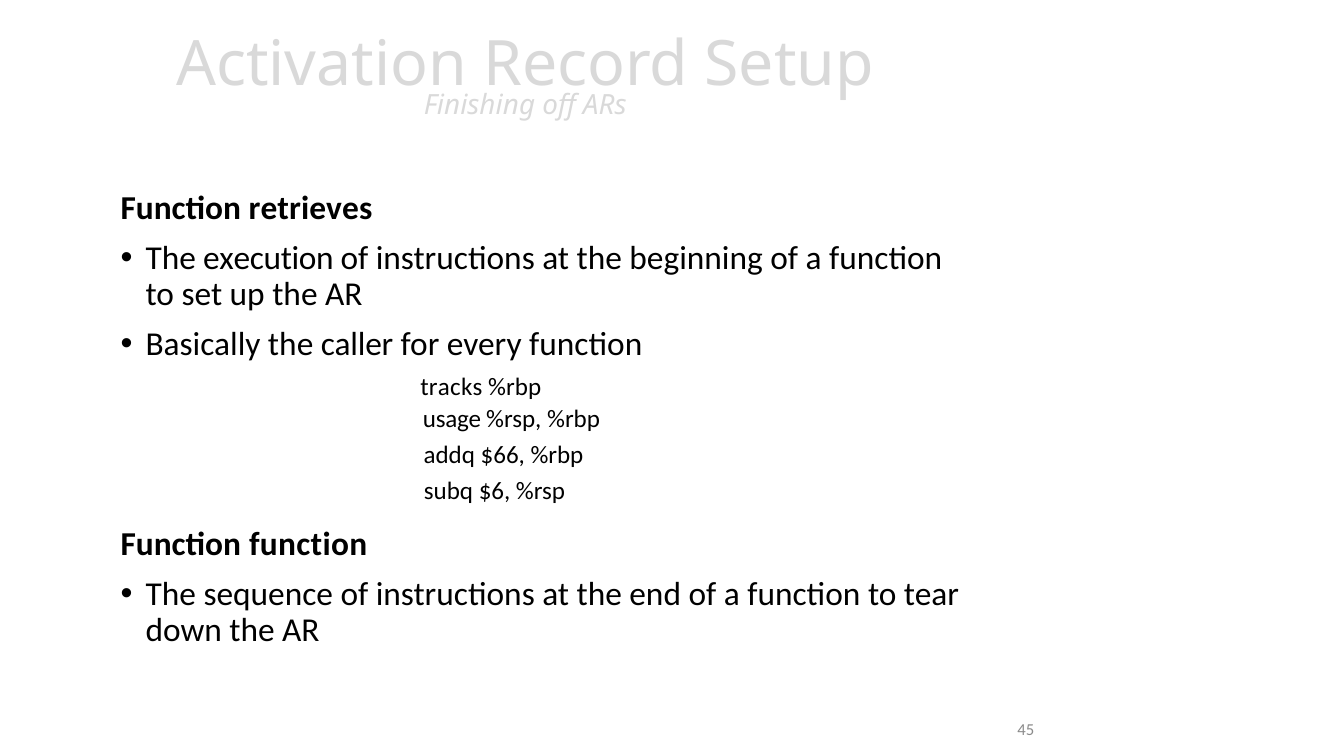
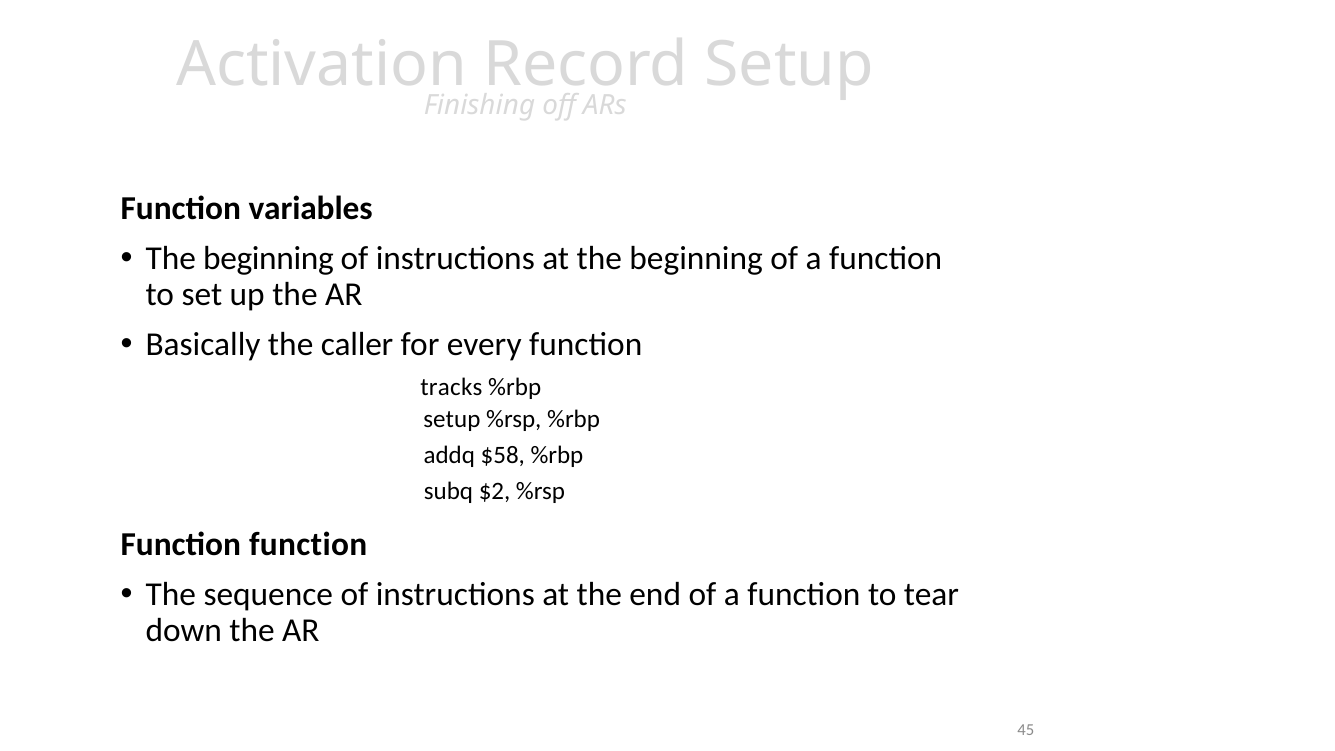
retrieves: retrieves -> variables
execution at (268, 259): execution -> beginning
usage at (452, 419): usage -> setup
$66: $66 -> $58
$6: $6 -> $2
